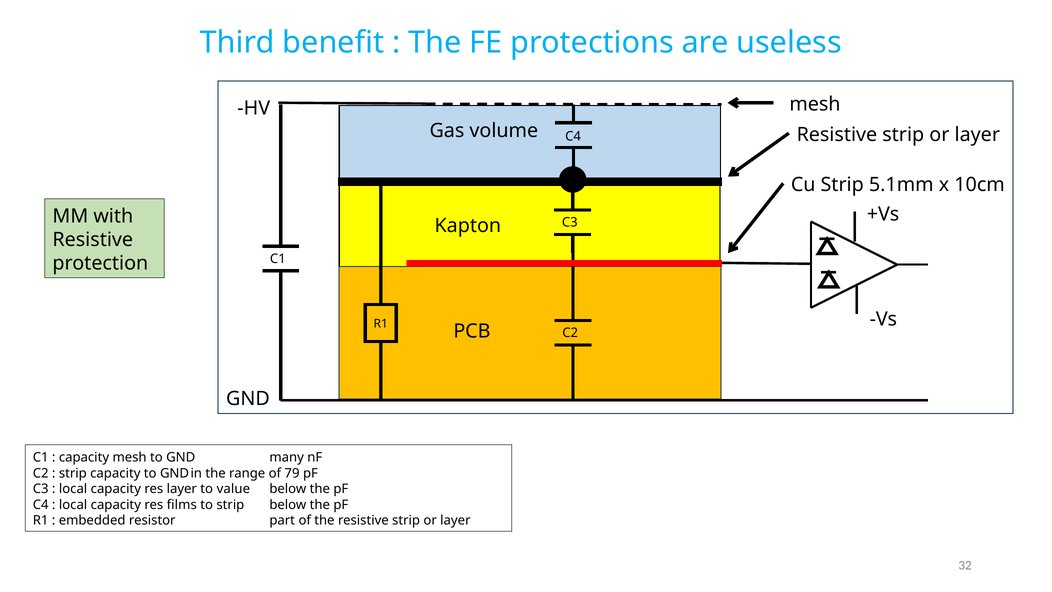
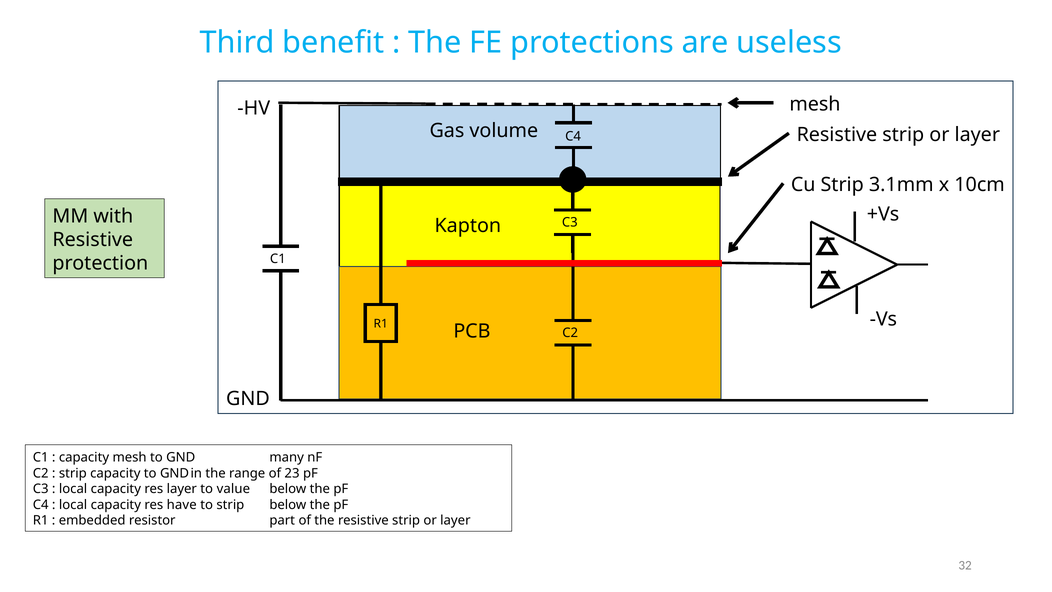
5.1mm: 5.1mm -> 3.1mm
79: 79 -> 23
films: films -> have
